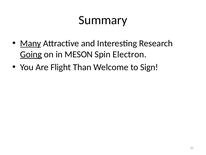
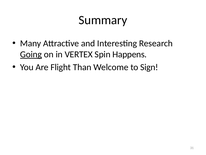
Many underline: present -> none
MESON: MESON -> VERTEX
Electron: Electron -> Happens
